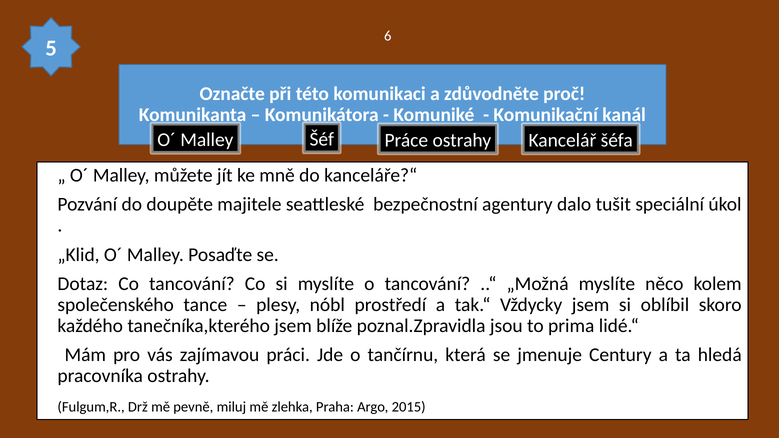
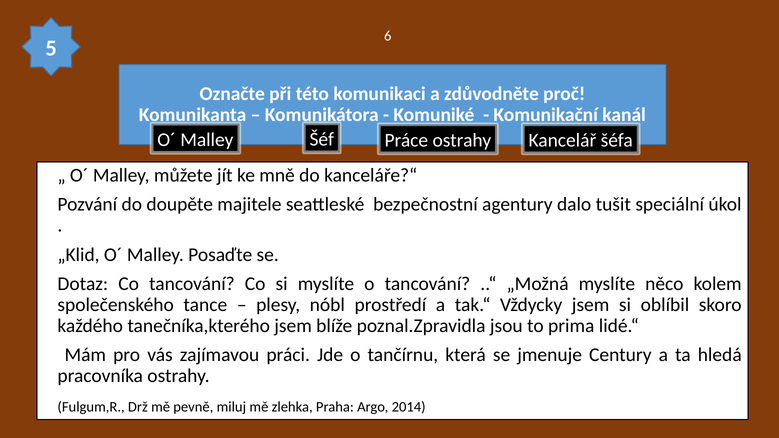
2015: 2015 -> 2014
